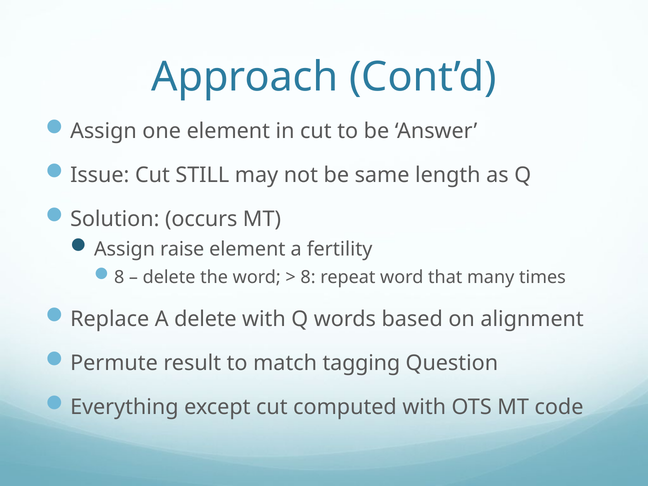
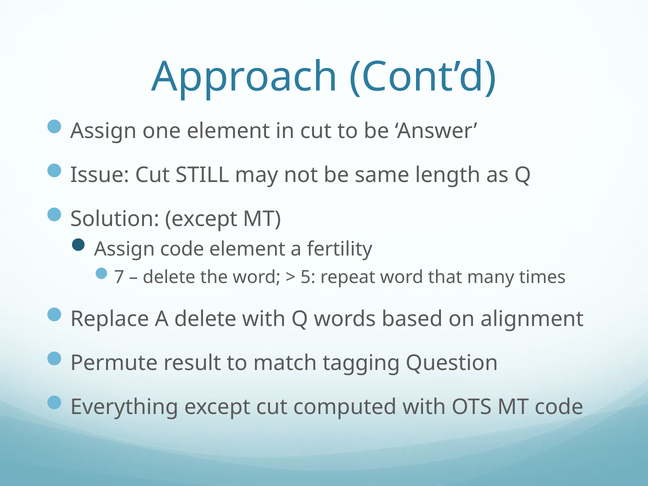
Solution occurs: occurs -> except
Assign raise: raise -> code
8 at (119, 277): 8 -> 7
8 at (308, 277): 8 -> 5
